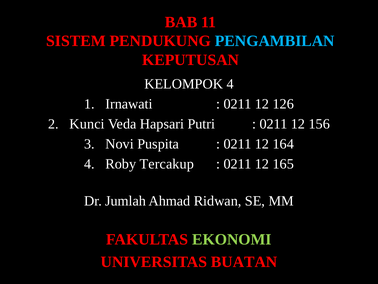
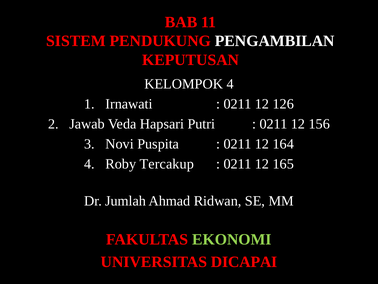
PENGAMBILAN colour: light blue -> white
Kunci: Kunci -> Jawab
BUATAN: BUATAN -> DICAPAI
